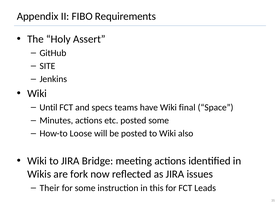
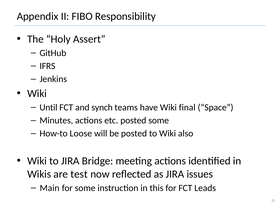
Requirements: Requirements -> Responsibility
SITE: SITE -> IFRS
specs: specs -> synch
fork: fork -> test
Their: Their -> Main
